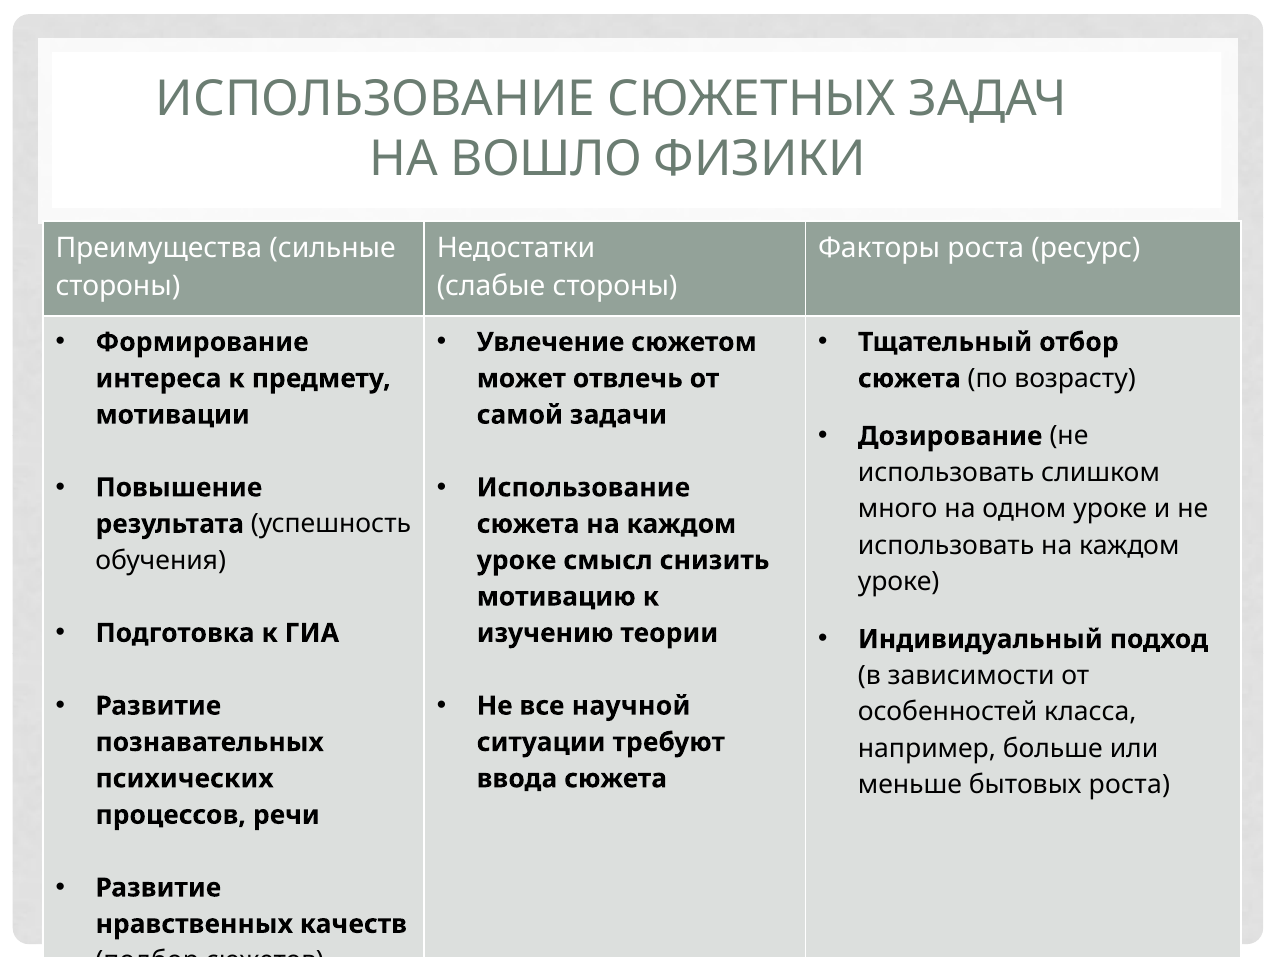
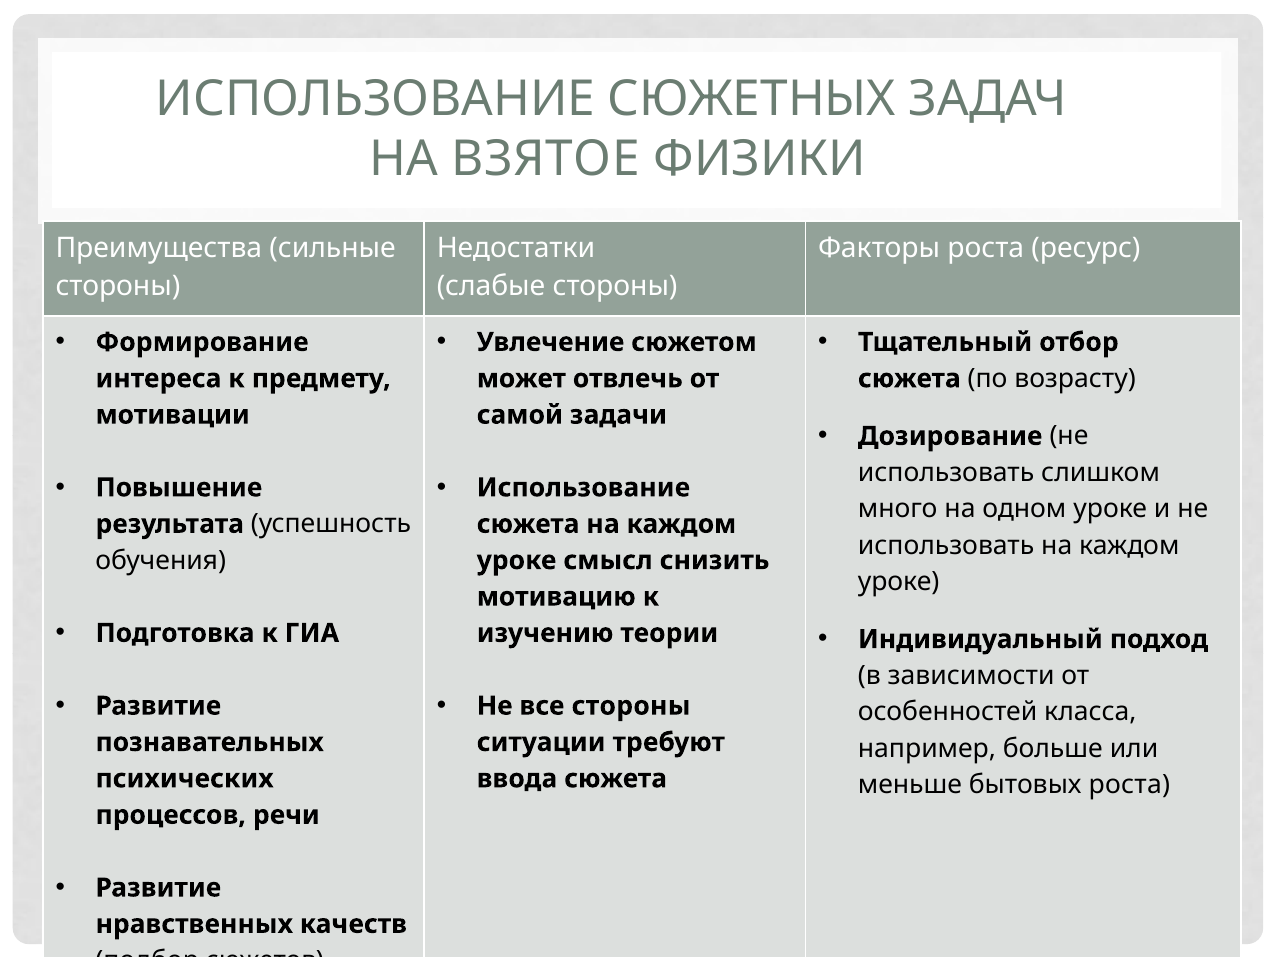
ВОШЛО: ВОШЛО -> ВЗЯТОЕ
все научной: научной -> стороны
